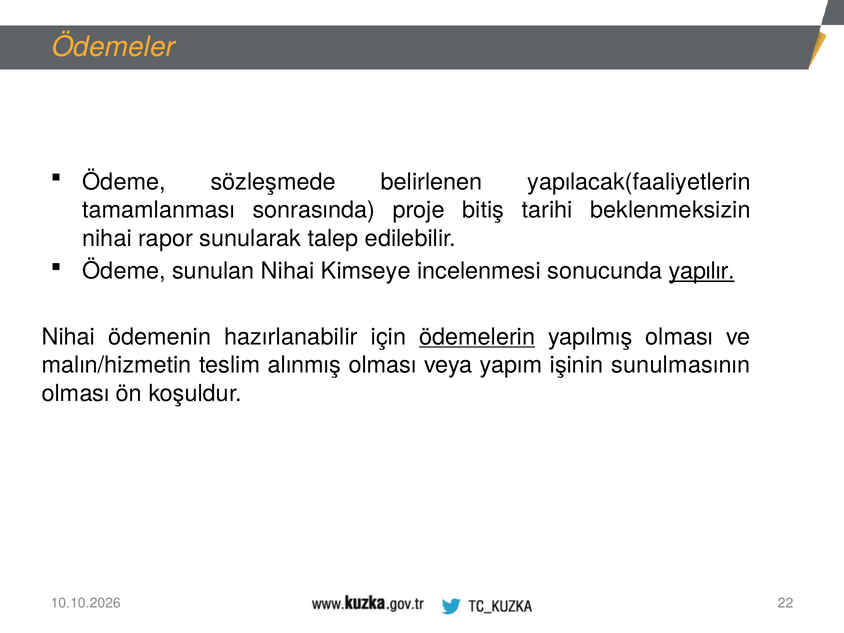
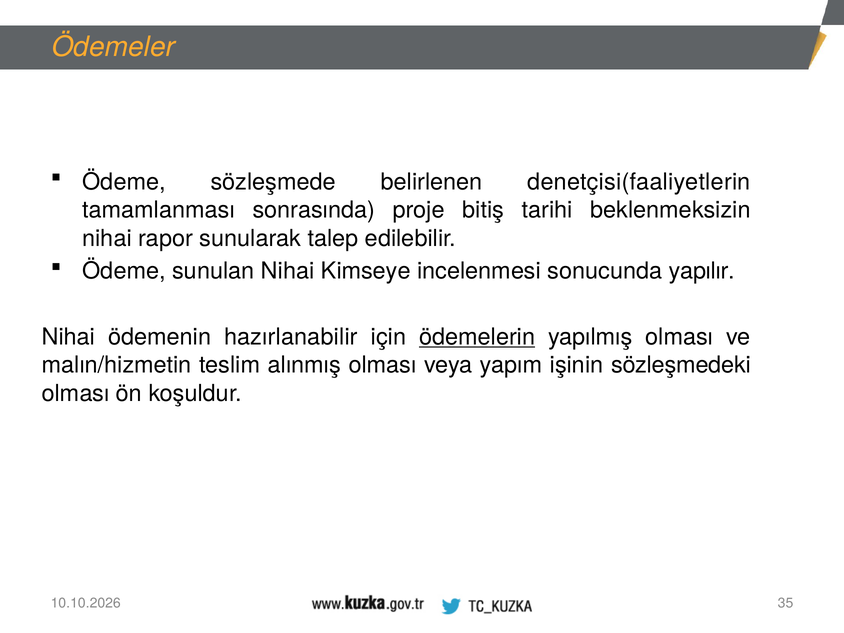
yapılacak(faaliyetlerin: yapılacak(faaliyetlerin -> denetçisi(faaliyetlerin
yapılır underline: present -> none
sunulmasının: sunulmasının -> sözleşmedeki
22: 22 -> 35
